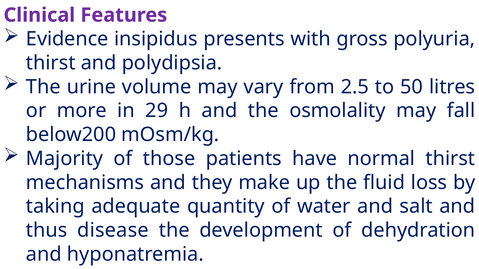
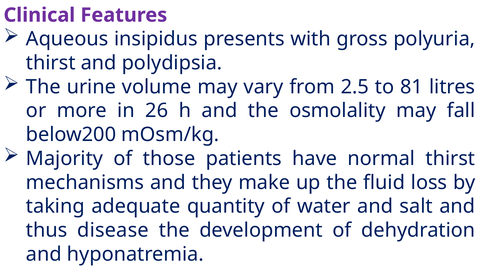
Evidence: Evidence -> Aqueous
50: 50 -> 81
29: 29 -> 26
